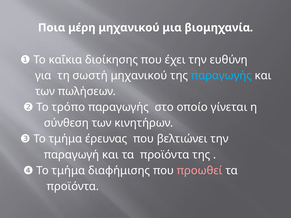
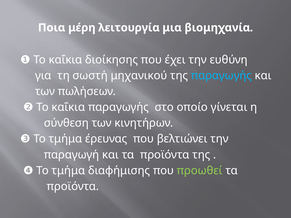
μέρη μηχανικού: μηχανικού -> λειτουργία
❷ Το τρόπο: τρόπο -> καΐκια
προωθεί colour: pink -> light green
